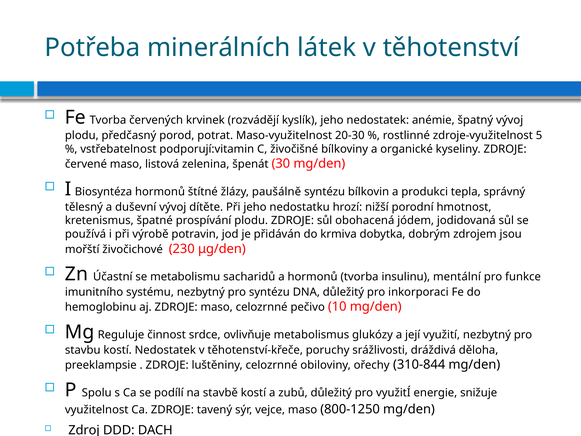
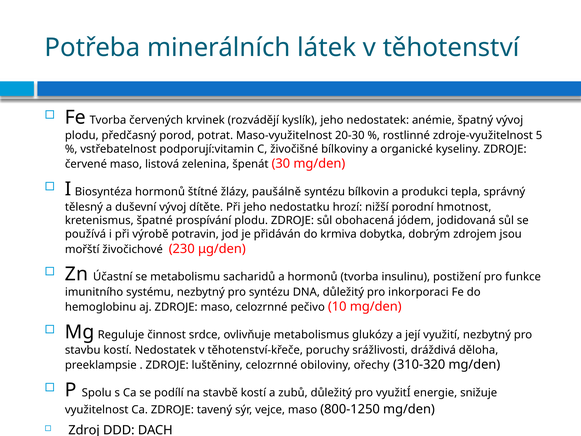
mentální: mentální -> postižení
310-844: 310-844 -> 310-320
